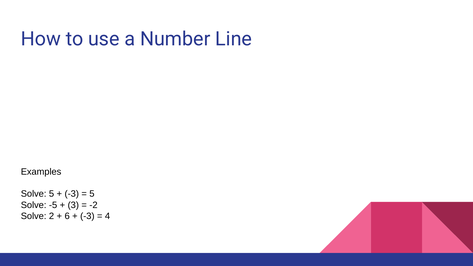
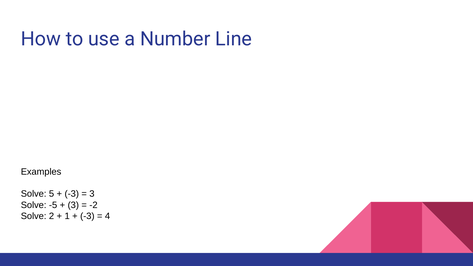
5 at (92, 194): 5 -> 3
6: 6 -> 1
